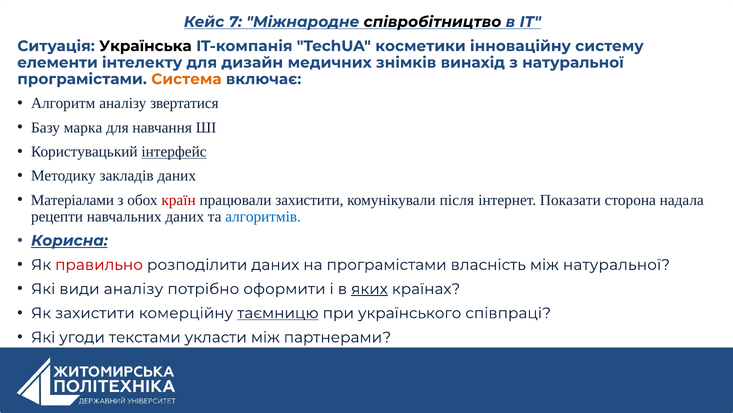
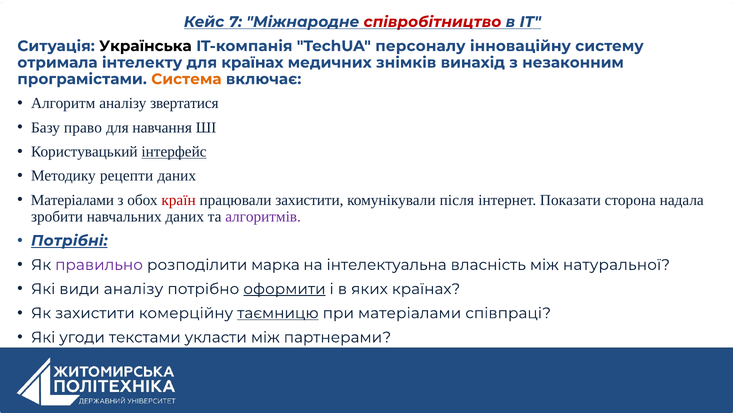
співробітництво colour: black -> red
косметики: косметики -> персоналу
елементи: елементи -> отримала
для дизайн: дизайн -> країнах
з натуральної: натуральної -> незаконним
марка: марка -> право
закладів: закладів -> рецепти
рецепти: рецепти -> зробити
алгоритмів colour: blue -> purple
Корисна: Корисна -> Потрібні
правильно colour: red -> purple
розподілити даних: даних -> марка
на програмістами: програмістами -> інтелектуальна
оформити underline: none -> present
яких underline: present -> none
при українського: українського -> матеріалами
